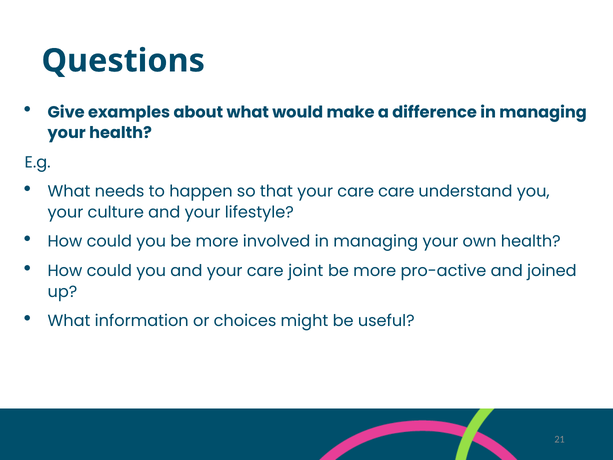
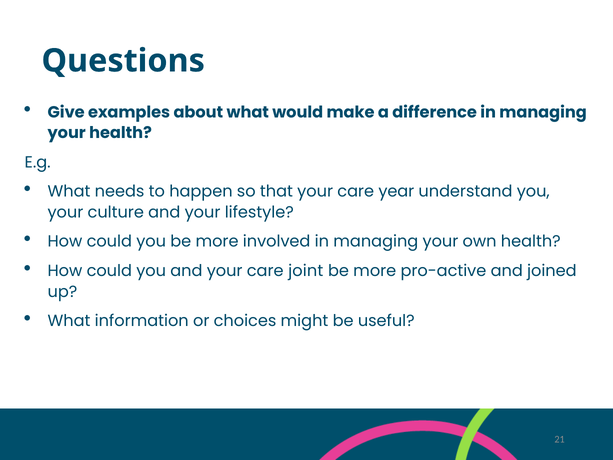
care care: care -> year
